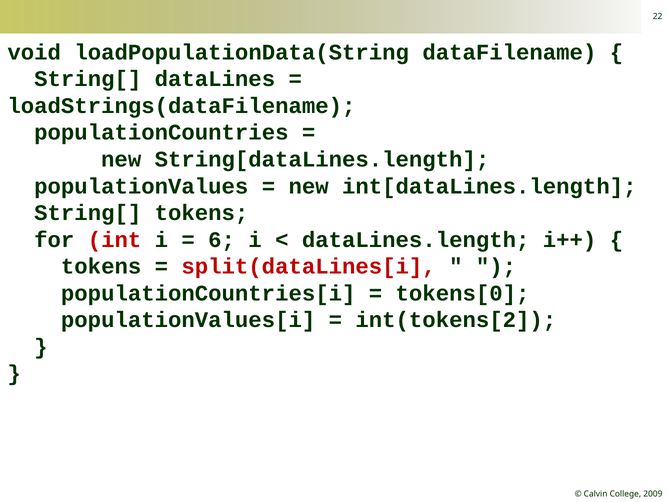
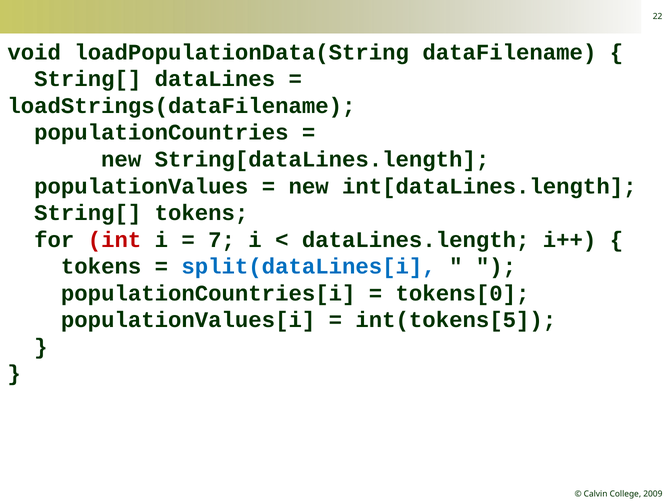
6: 6 -> 7
split(dataLines[i colour: red -> blue
int(tokens[2: int(tokens[2 -> int(tokens[5
